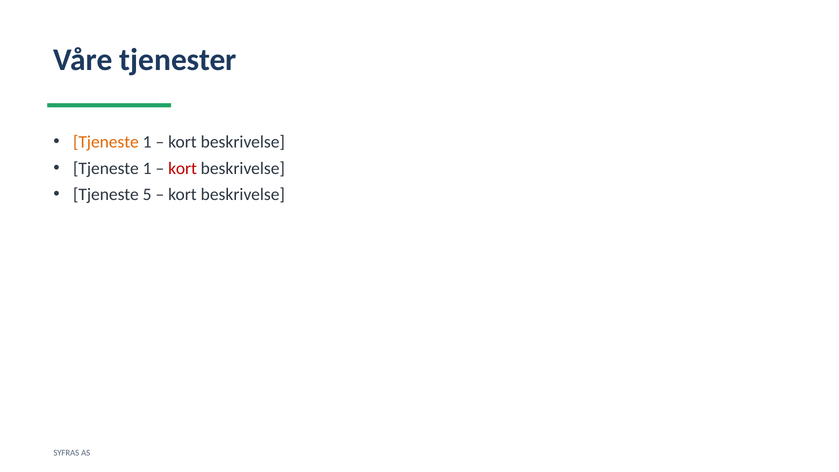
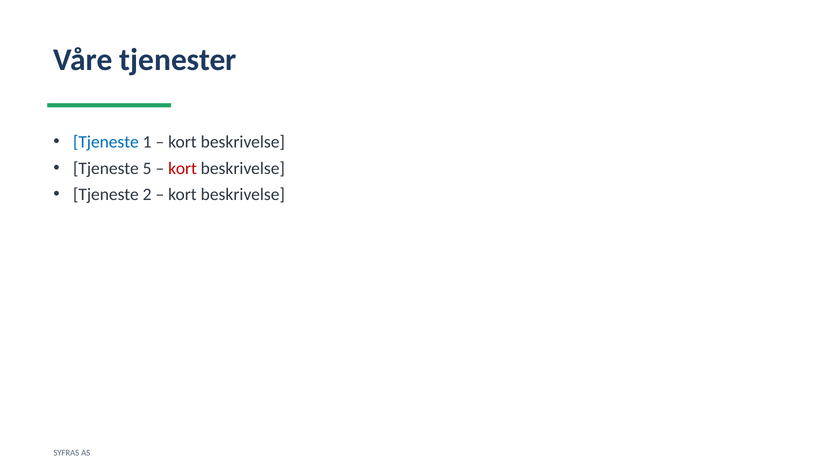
Tjeneste at (106, 142) colour: orange -> blue
1 at (147, 168): 1 -> 5
5: 5 -> 2
